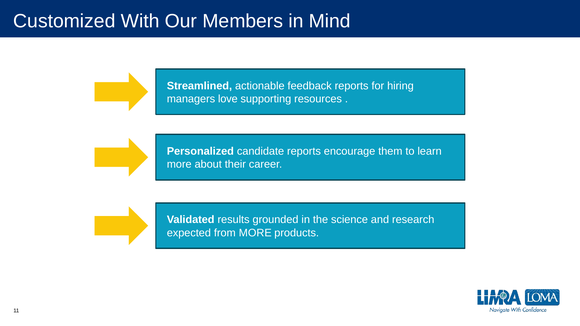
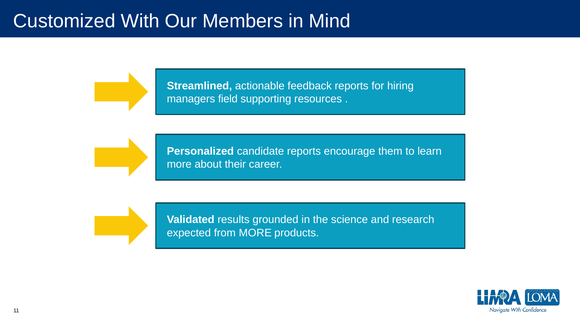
love: love -> field
